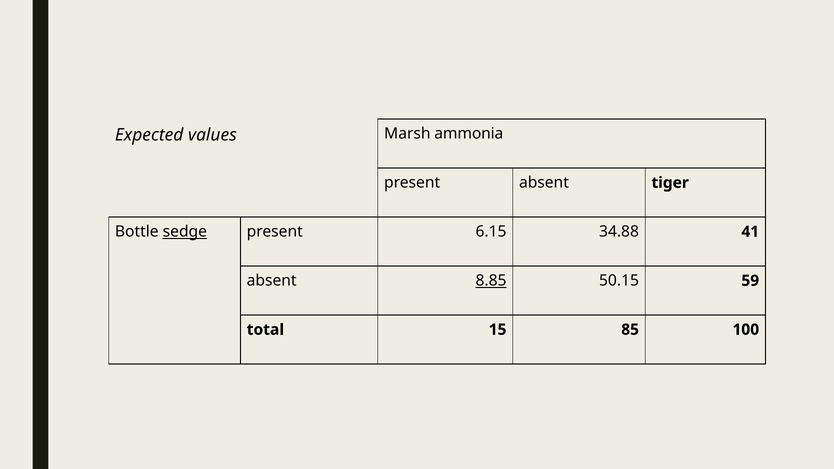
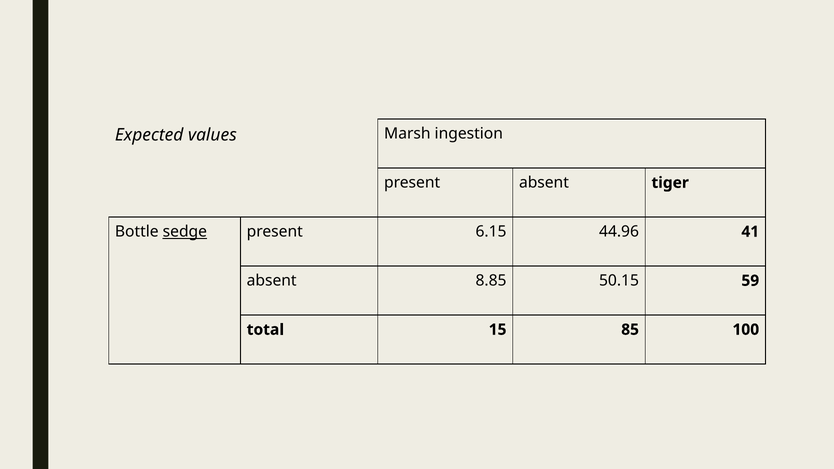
ammonia: ammonia -> ingestion
34.88: 34.88 -> 44.96
8.85 underline: present -> none
